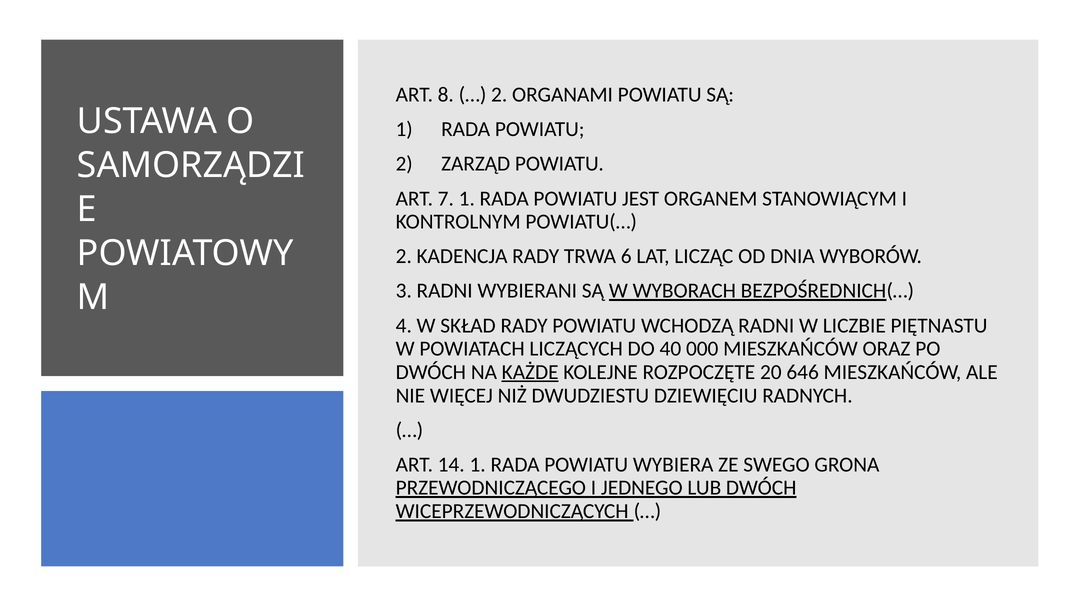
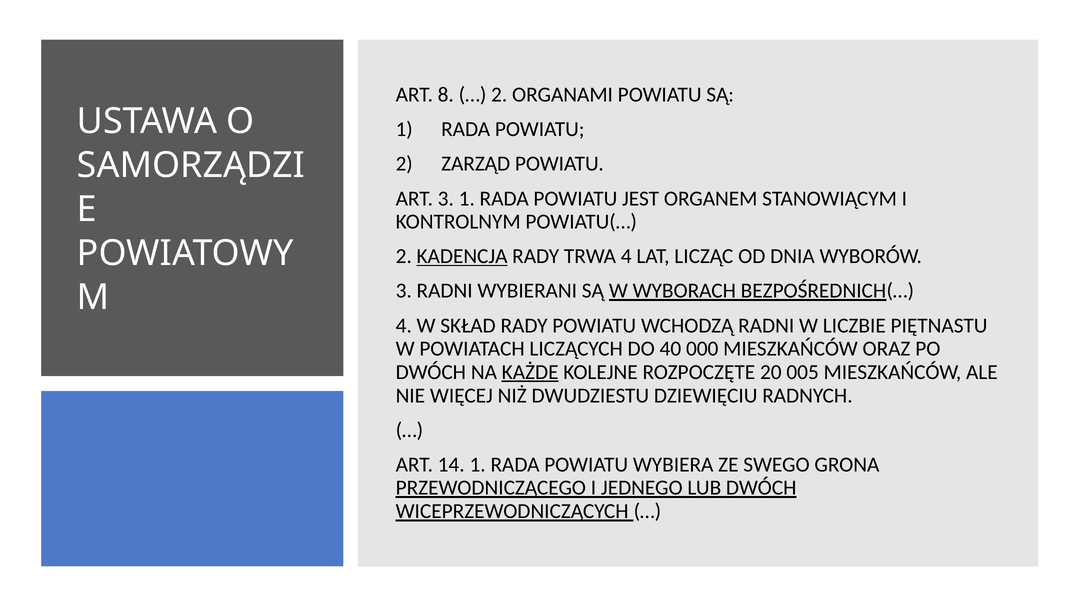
ART 7: 7 -> 3
KADENCJA underline: none -> present
TRWA 6: 6 -> 4
646: 646 -> 005
